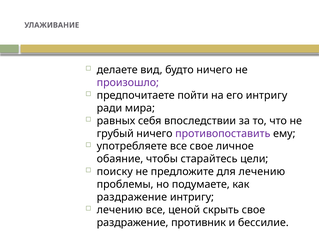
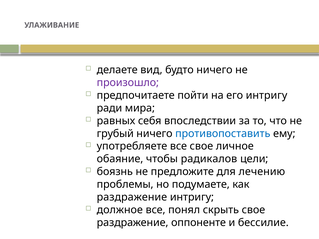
противопоставить colour: purple -> blue
старайтесь: старайтесь -> радикалов
поиску: поиску -> боязнь
лечению at (120, 210): лечению -> должное
ценой: ценой -> понял
противник: противник -> оппоненте
